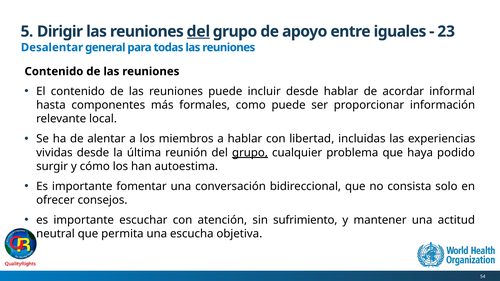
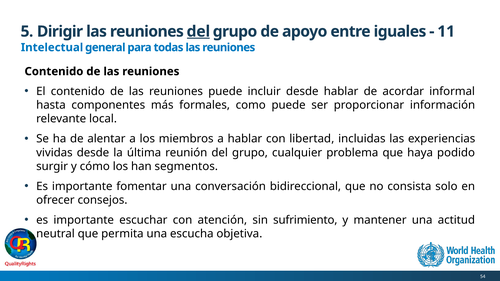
23: 23 -> 11
Desalentar: Desalentar -> Intelectual
grupo at (250, 153) underline: present -> none
autoestima: autoestima -> segmentos
